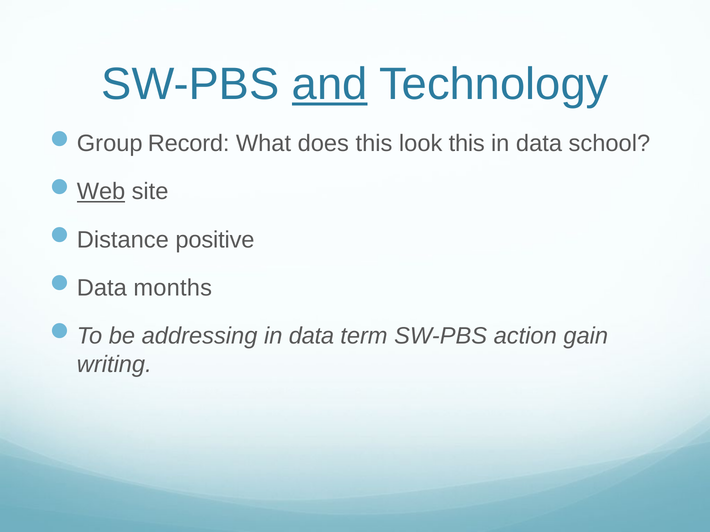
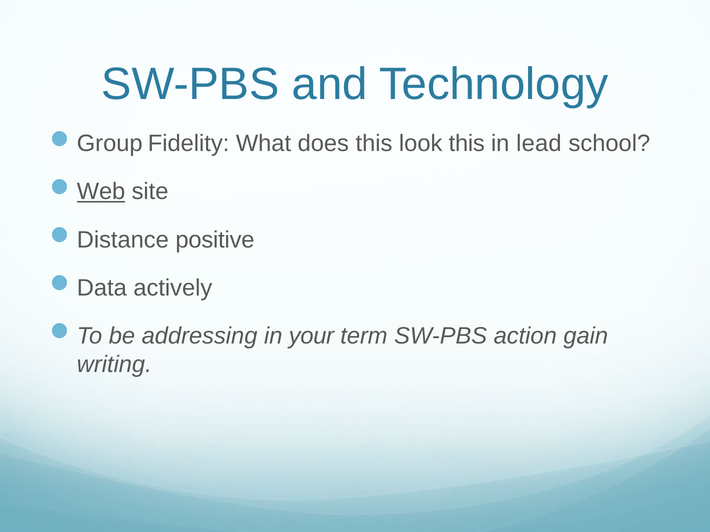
and underline: present -> none
Record: Record -> Fidelity
data at (539, 144): data -> lead
months: months -> actively
data at (311, 336): data -> your
